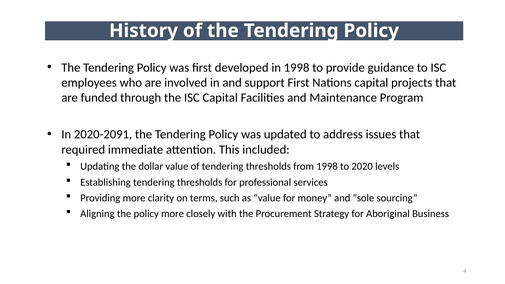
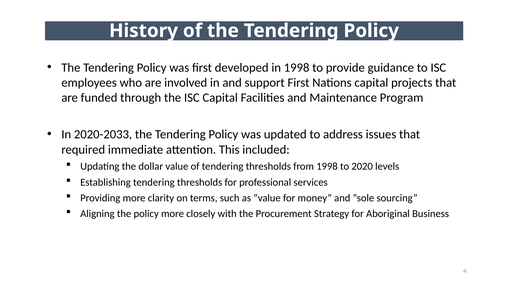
2020-2091: 2020-2091 -> 2020-2033
